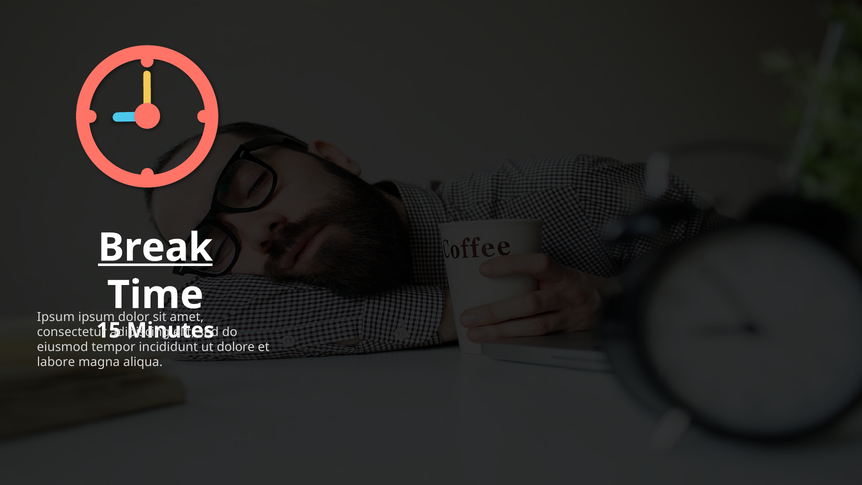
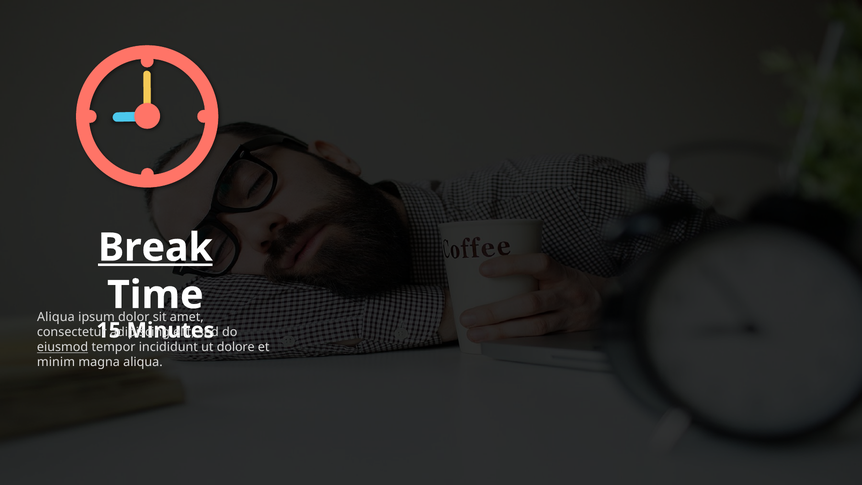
Ipsum at (56, 317): Ipsum -> Aliqua
eiusmod underline: none -> present
labore: labore -> minim
